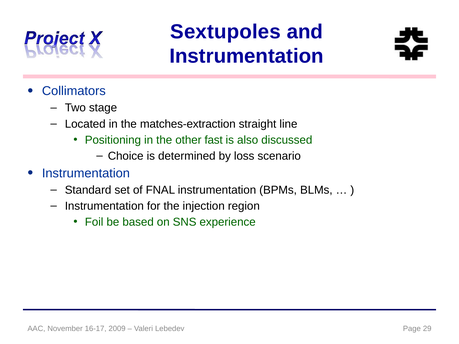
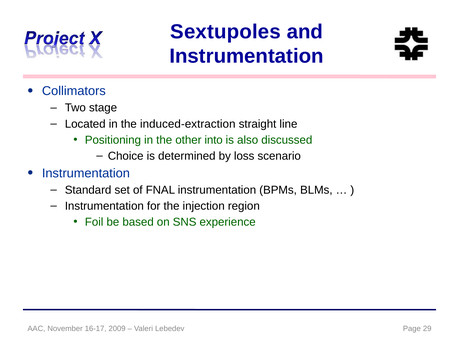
matches-extraction: matches-extraction -> induced-extraction
fast: fast -> into
